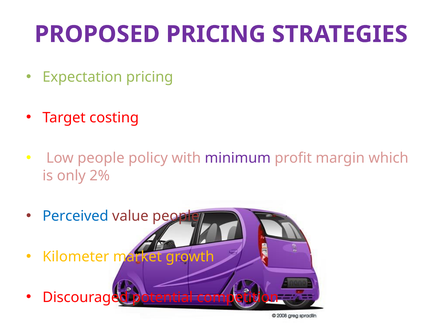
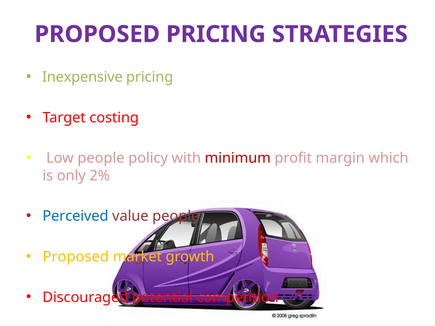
Expectation: Expectation -> Inexpensive
minimum colour: purple -> red
Kilometer at (76, 257): Kilometer -> Proposed
